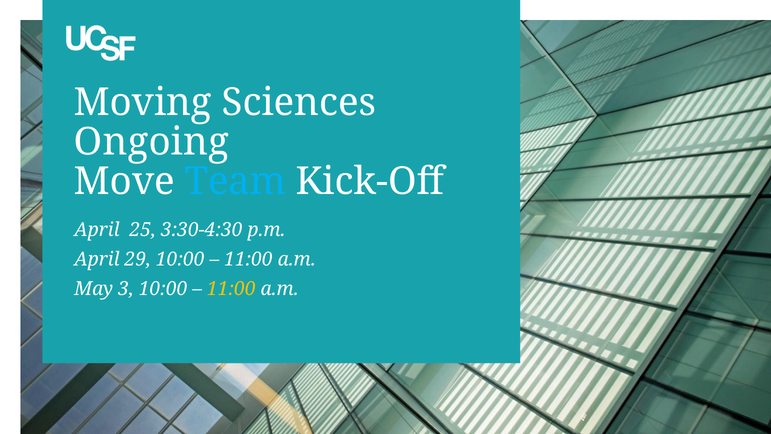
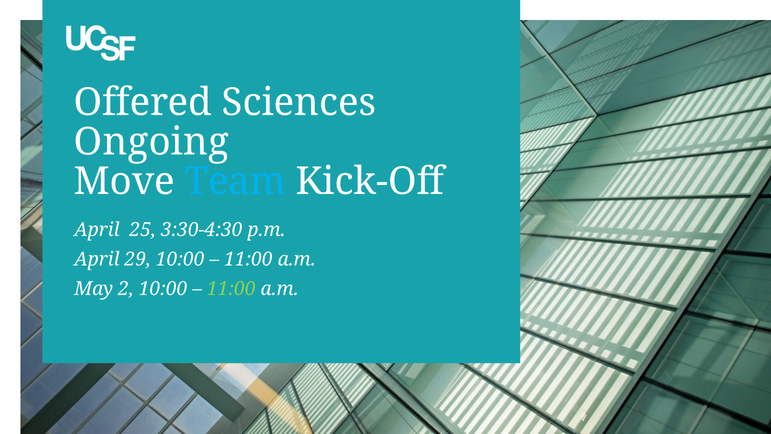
Moving: Moving -> Offered
3: 3 -> 2
11:00 at (231, 289) colour: yellow -> light green
